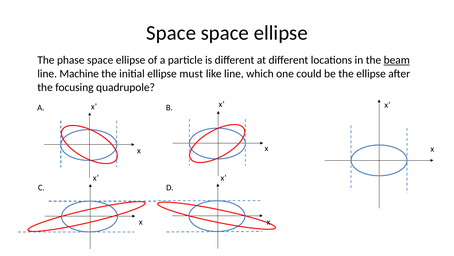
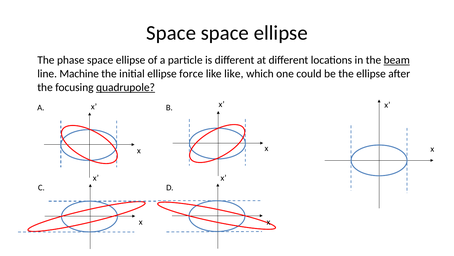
must: must -> force
like line: line -> like
quadrupole underline: none -> present
